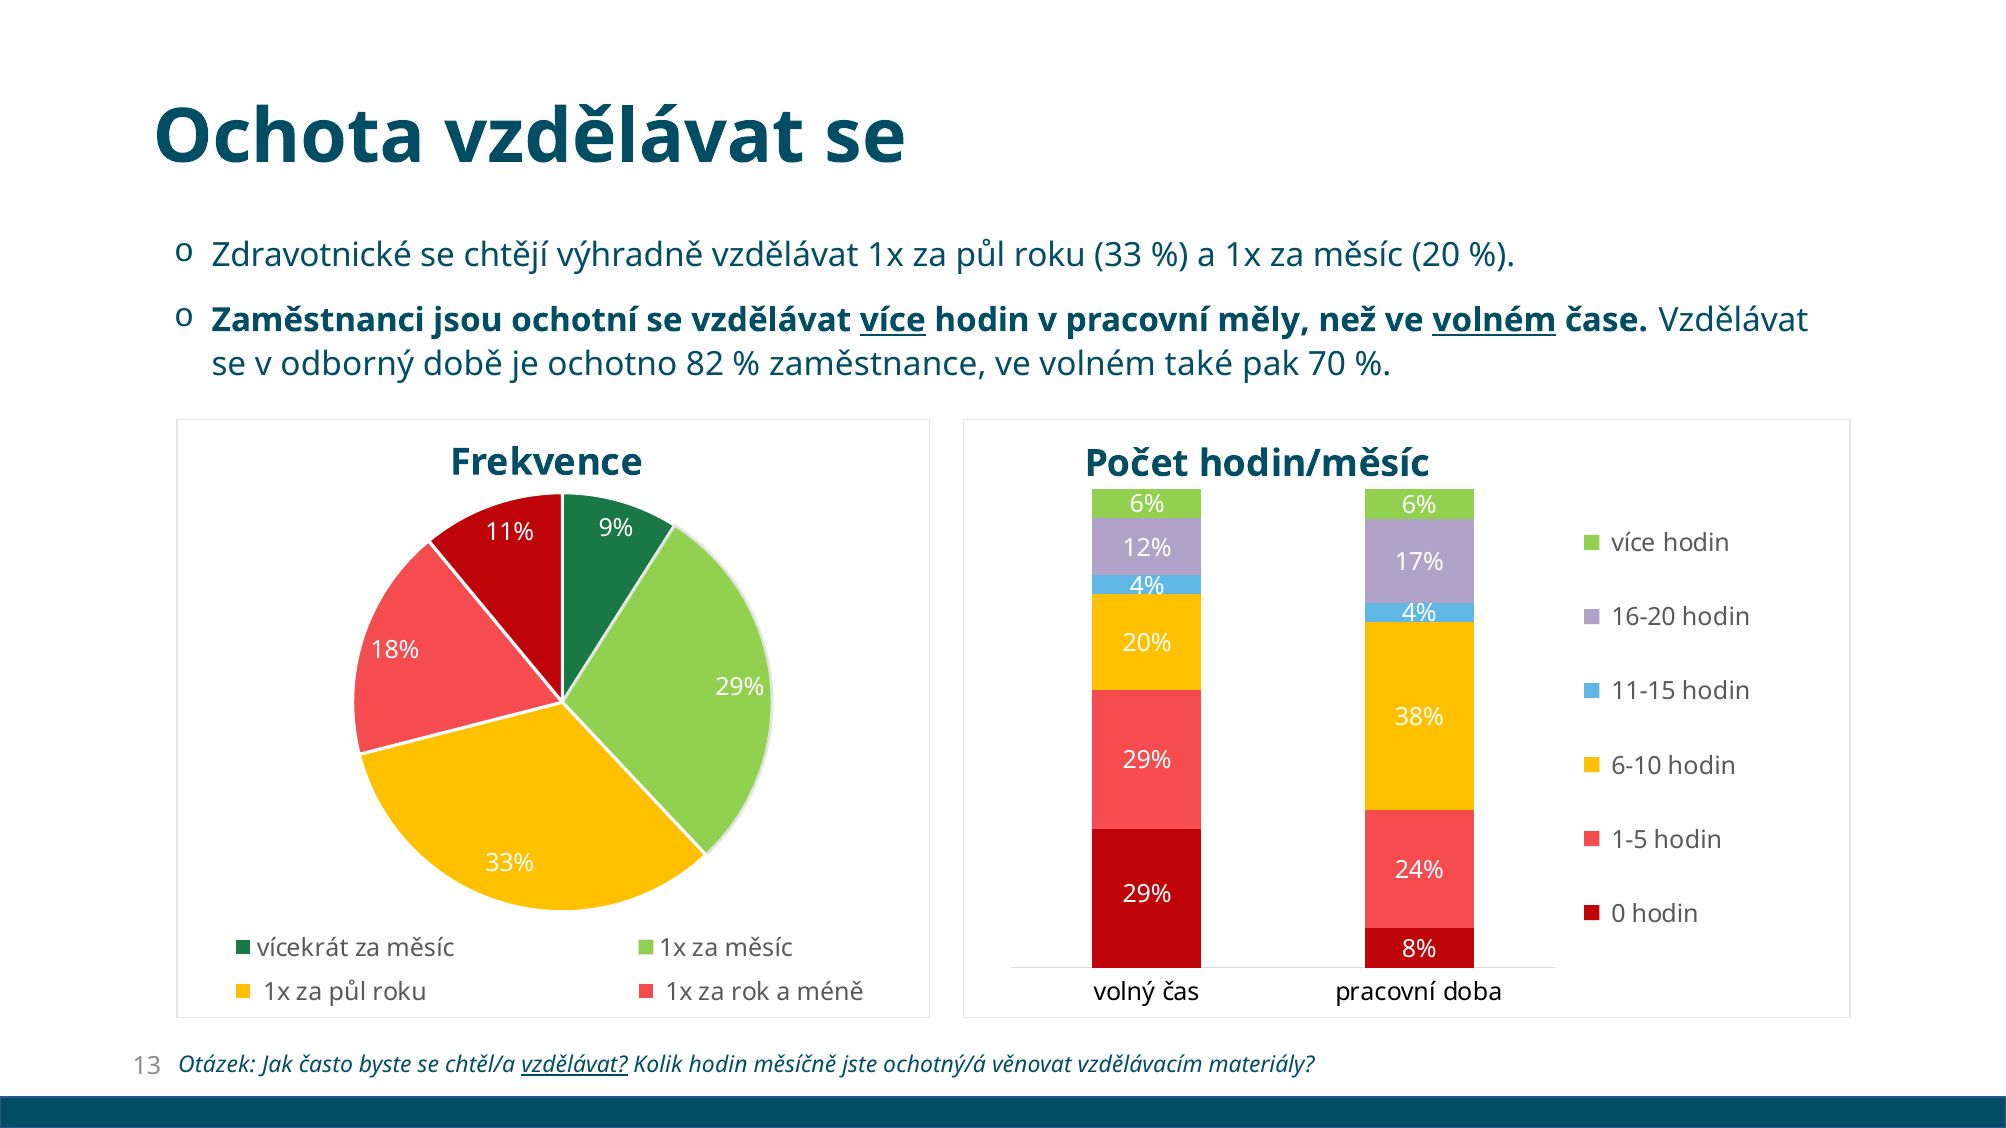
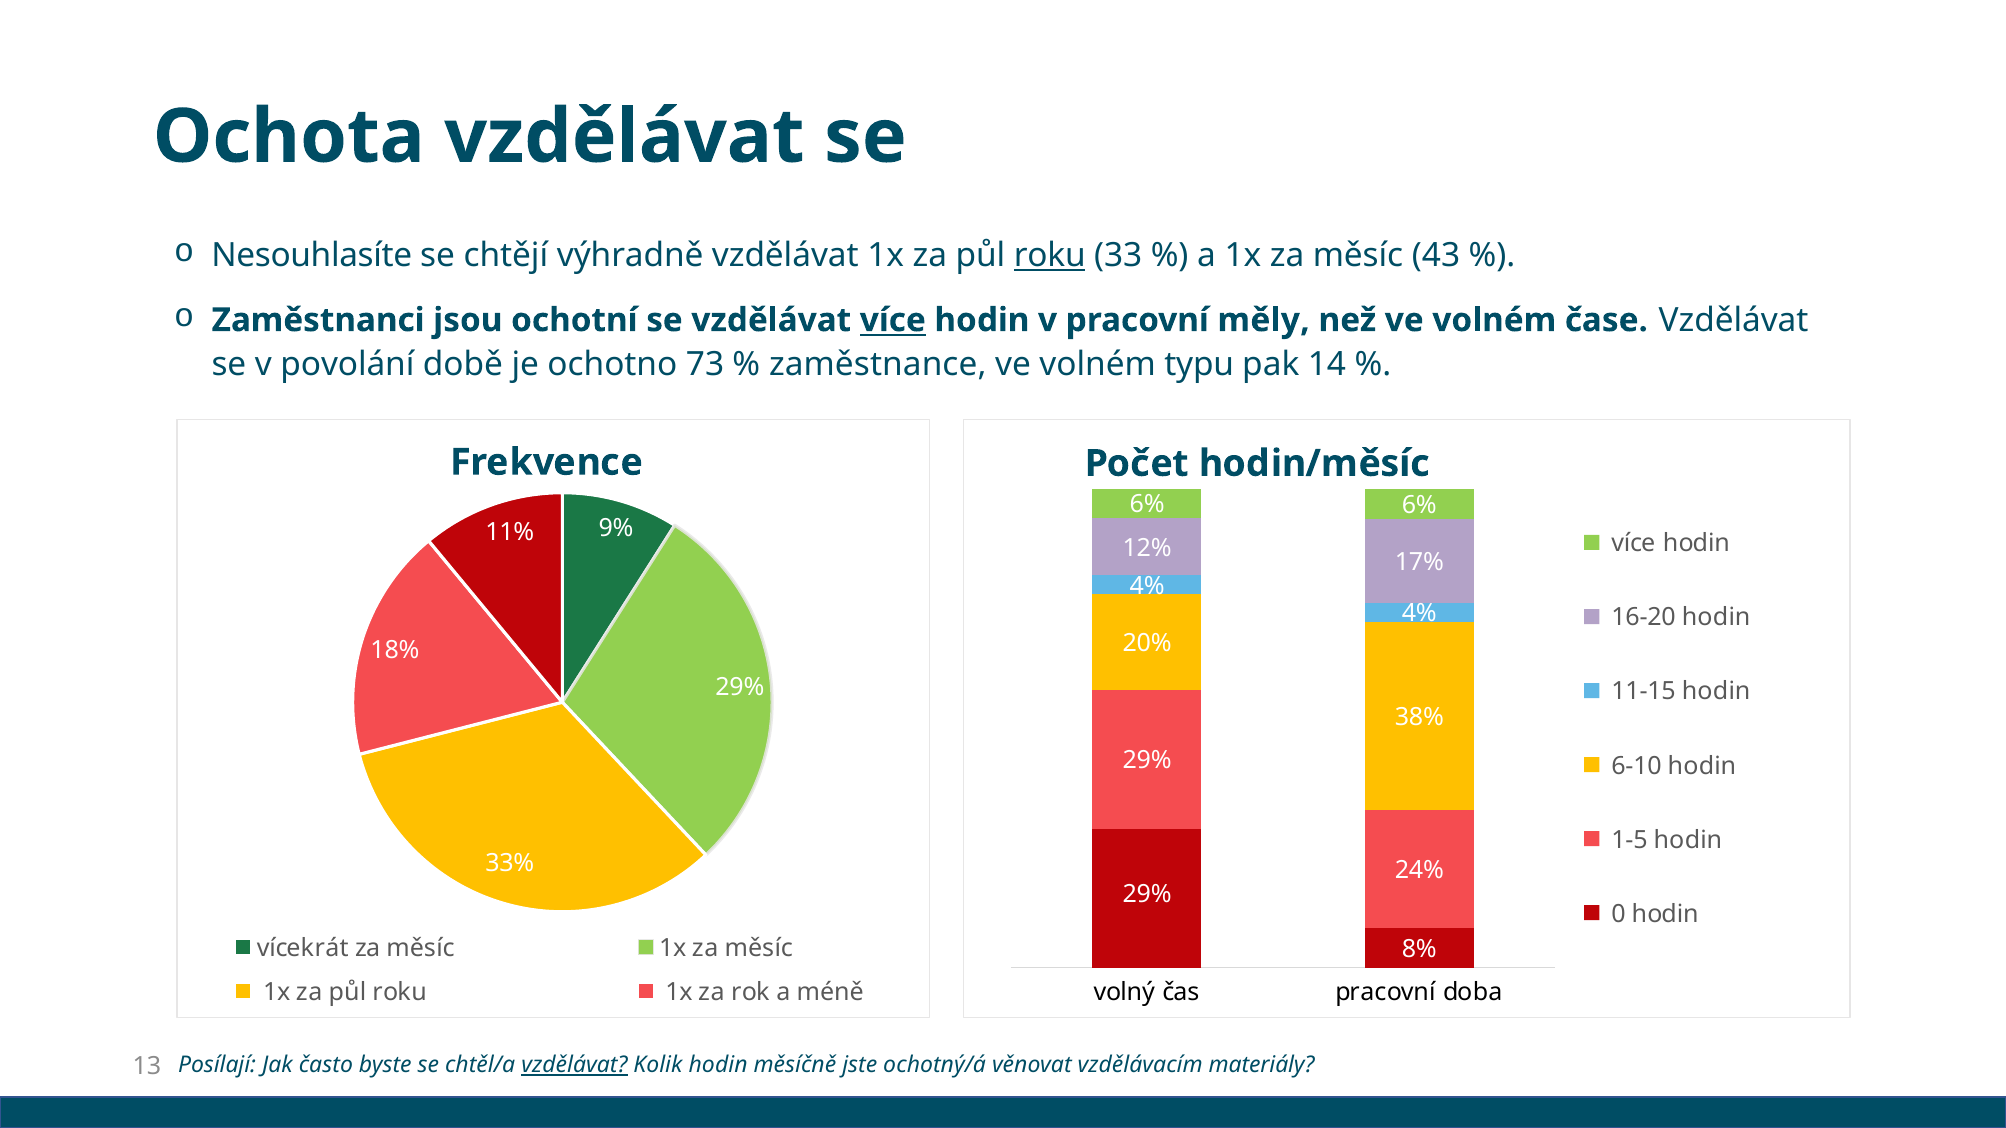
Zdravotnické: Zdravotnické -> Nesouhlasíte
roku at (1050, 255) underline: none -> present
20: 20 -> 43
volném at (1494, 320) underline: present -> none
odborný: odborný -> povolání
82: 82 -> 73
také: také -> typu
70: 70 -> 14
Otázek: Otázek -> Posílají
